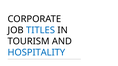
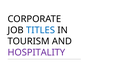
HOSPITALITY colour: blue -> purple
